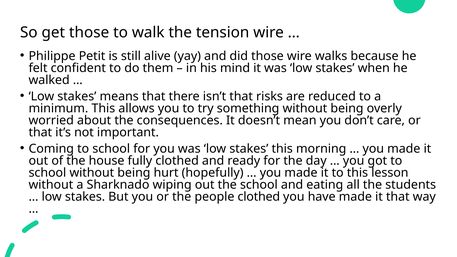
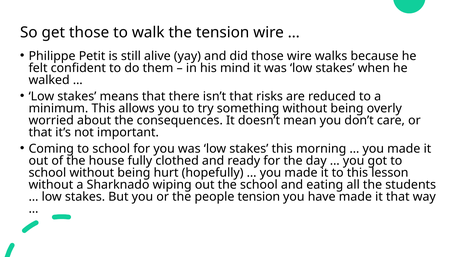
people clothed: clothed -> tension
